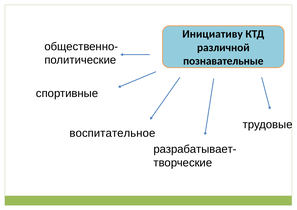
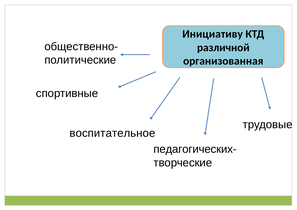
познавательные: познавательные -> организованная
разрабатывает-: разрабатывает- -> педагогических-
